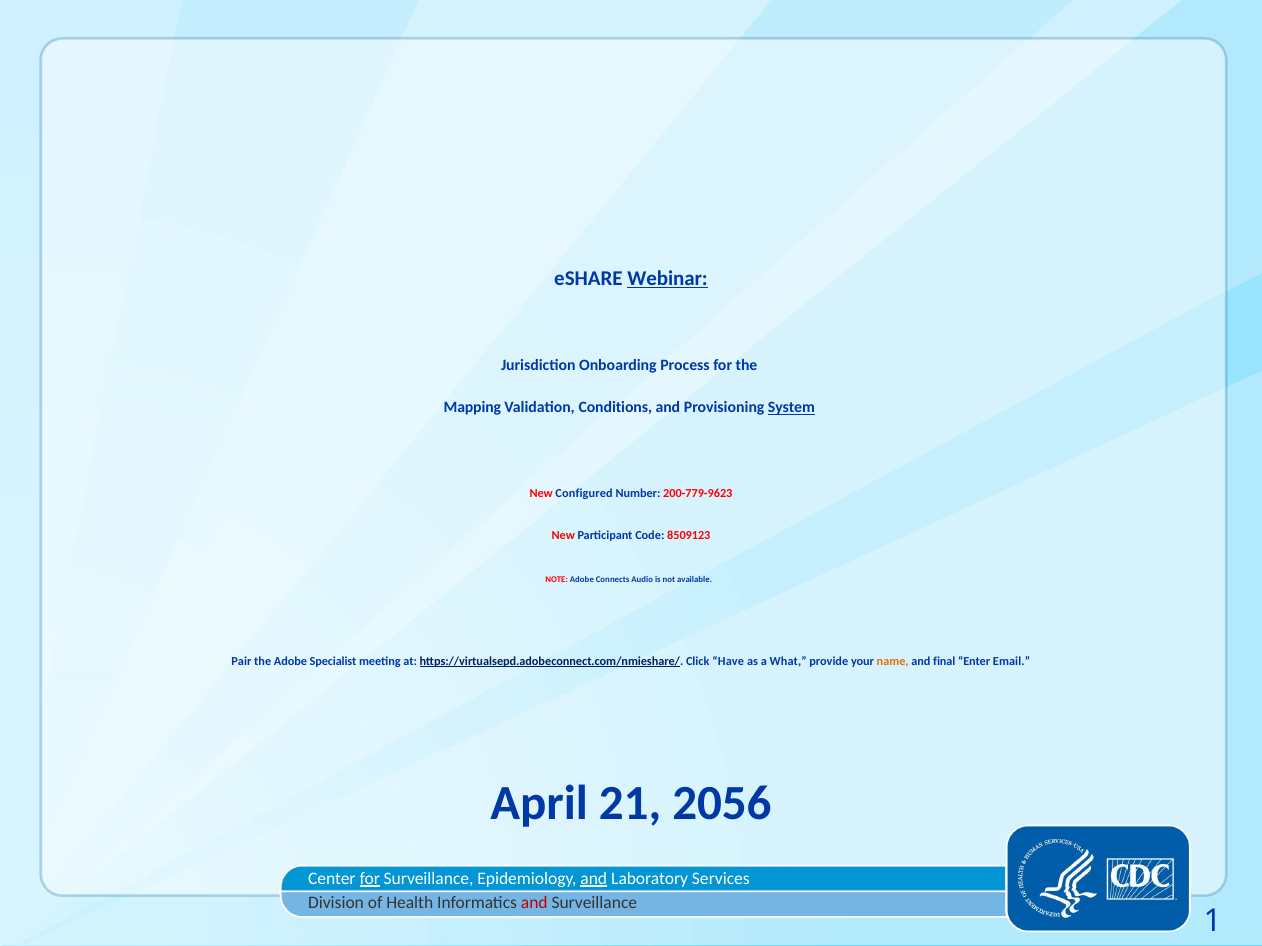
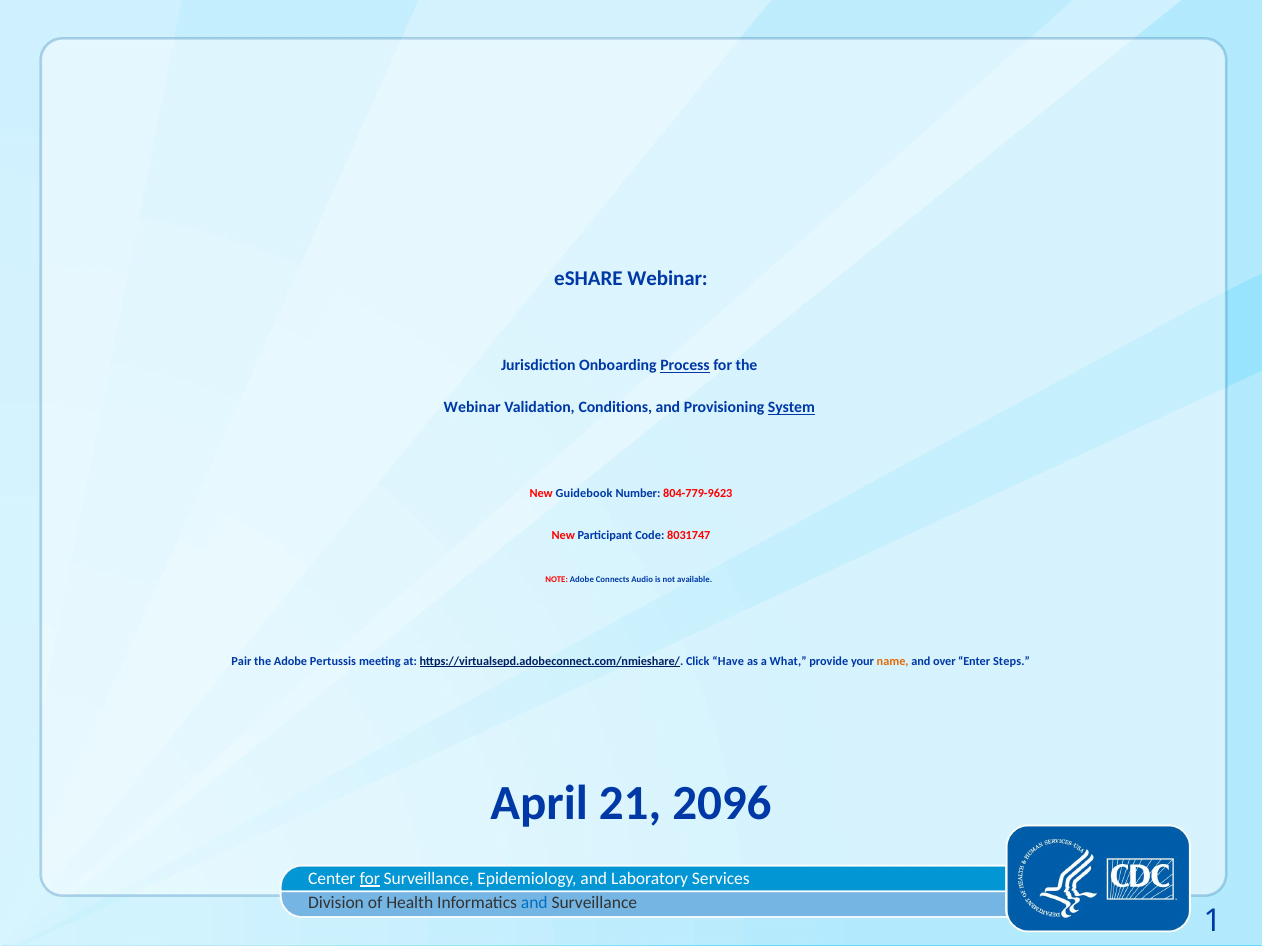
Webinar at (668, 279) underline: present -> none
Process underline: none -> present
Mapping at (472, 408): Mapping -> Webinar
Configured: Configured -> Guidebook
200-779-9623: 200-779-9623 -> 804-779-9623
8509123: 8509123 -> 8031747
Specialist: Specialist -> Pertussis
final: final -> over
Email: Email -> Steps
2056: 2056 -> 2096
and at (594, 879) underline: present -> none
and at (534, 903) colour: red -> blue
